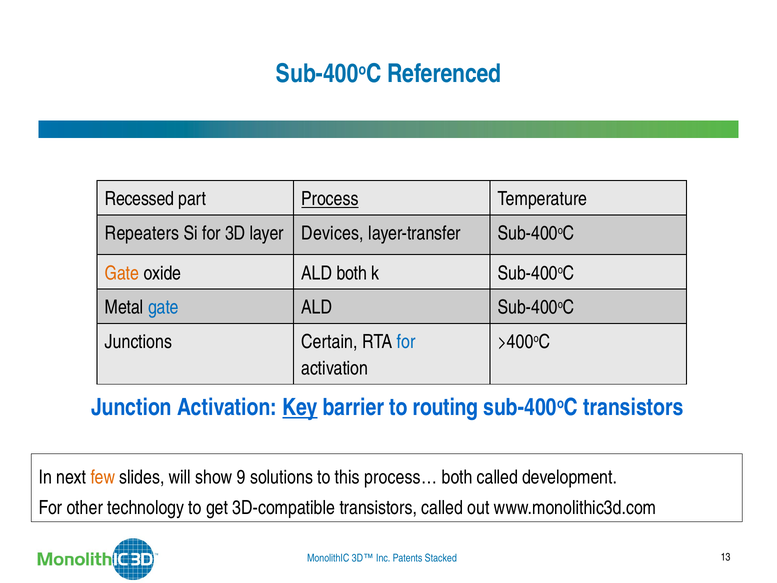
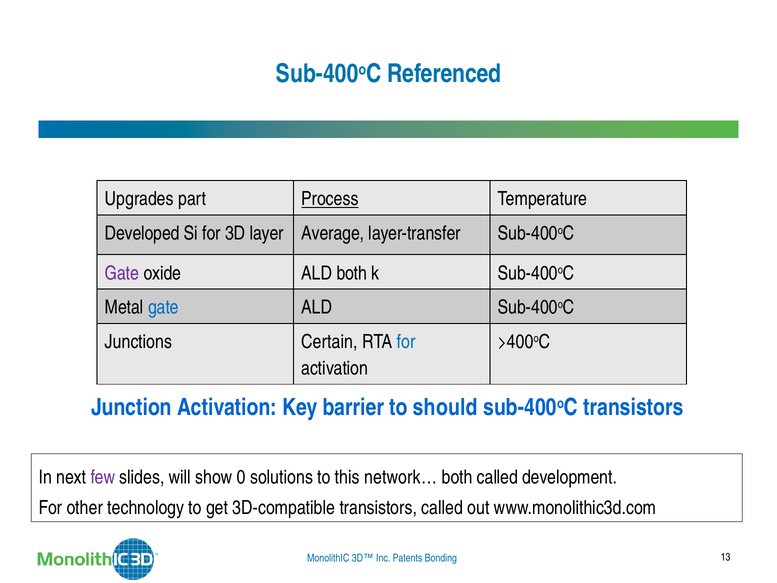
Recessed: Recessed -> Upgrades
Repeaters: Repeaters -> Developed
Devices: Devices -> Average
Gate at (122, 273) colour: orange -> purple
Key underline: present -> none
routing: routing -> should
few colour: orange -> purple
9: 9 -> 0
process…: process… -> network…
Stacked: Stacked -> Bonding
